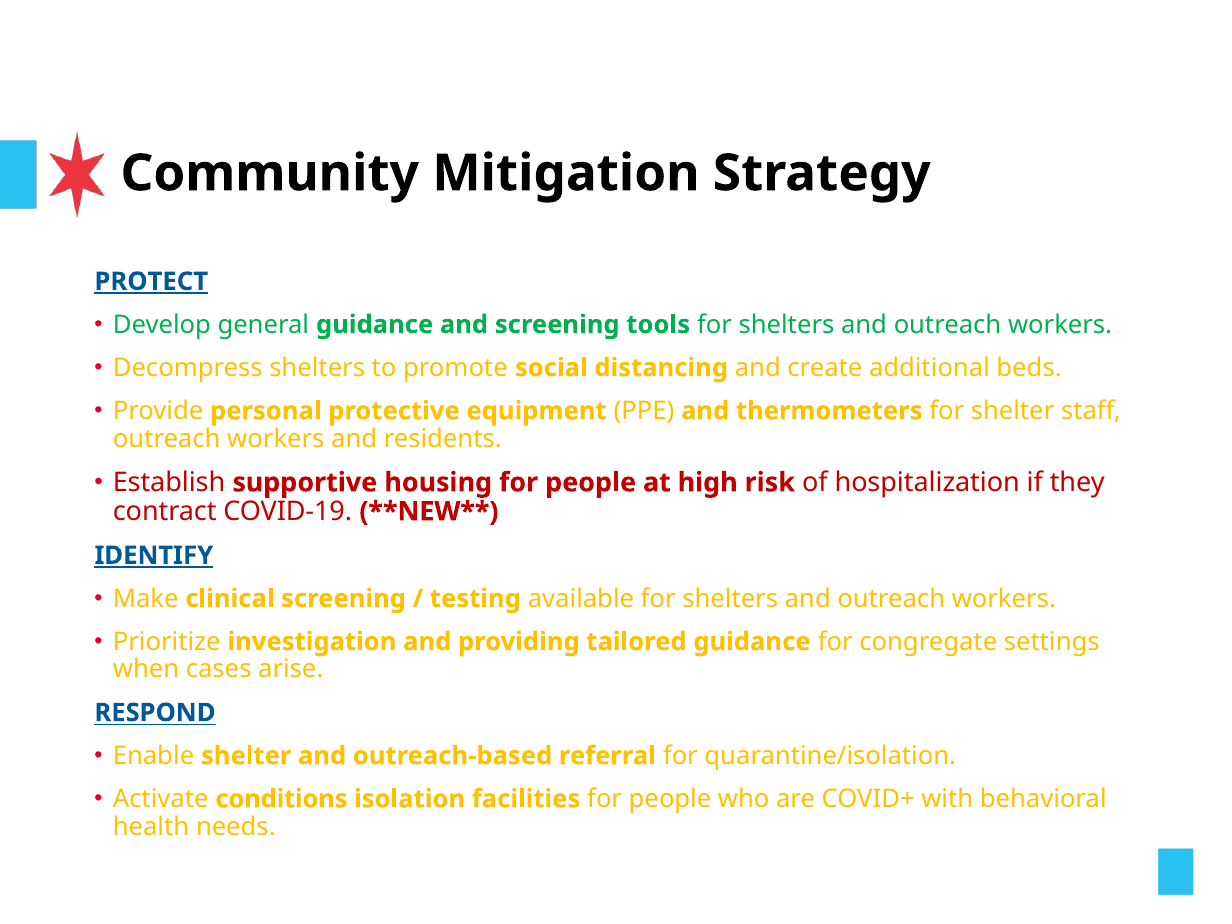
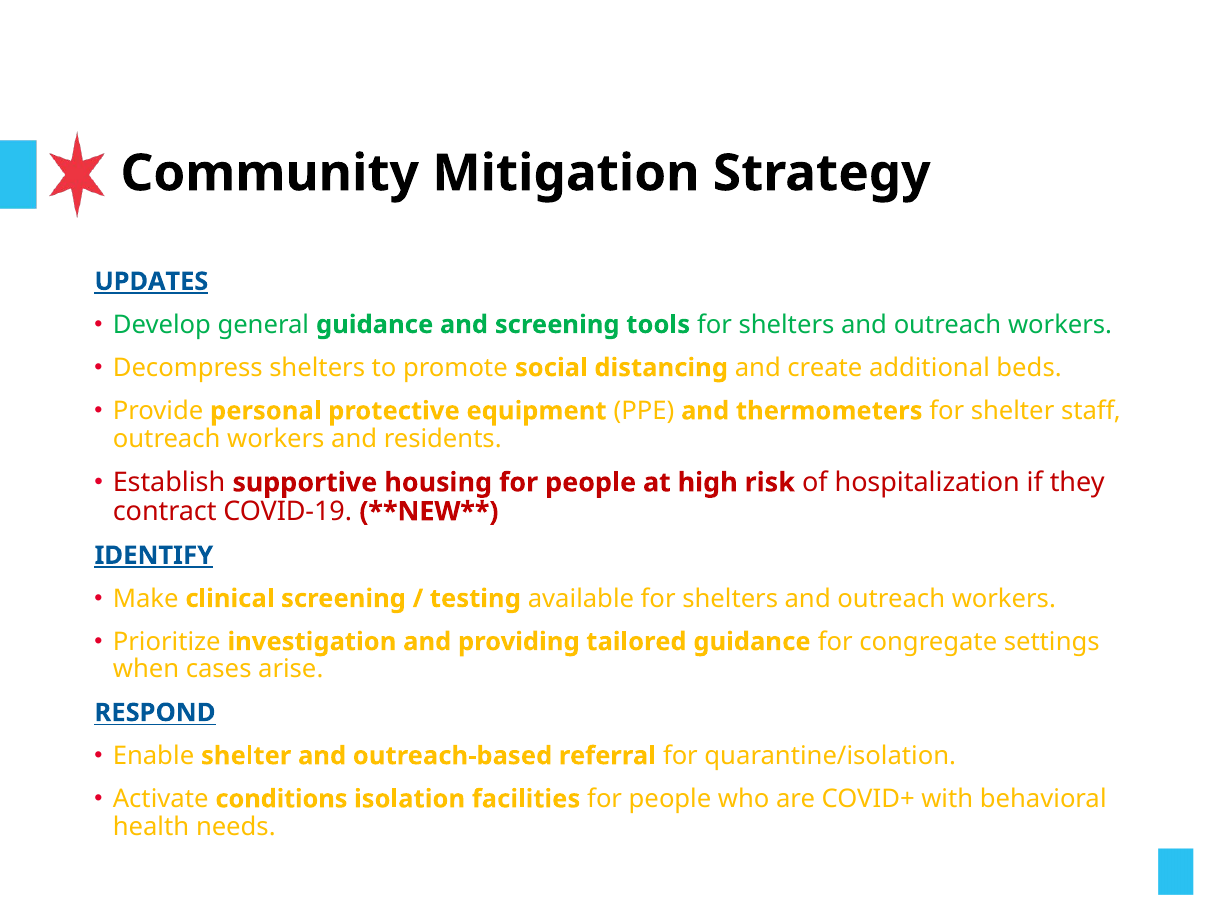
PROTECT: PROTECT -> UPDATES
